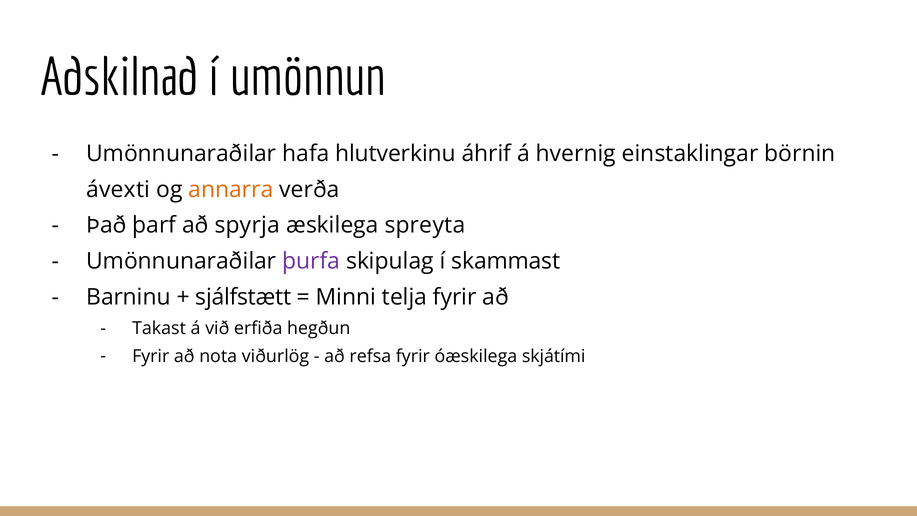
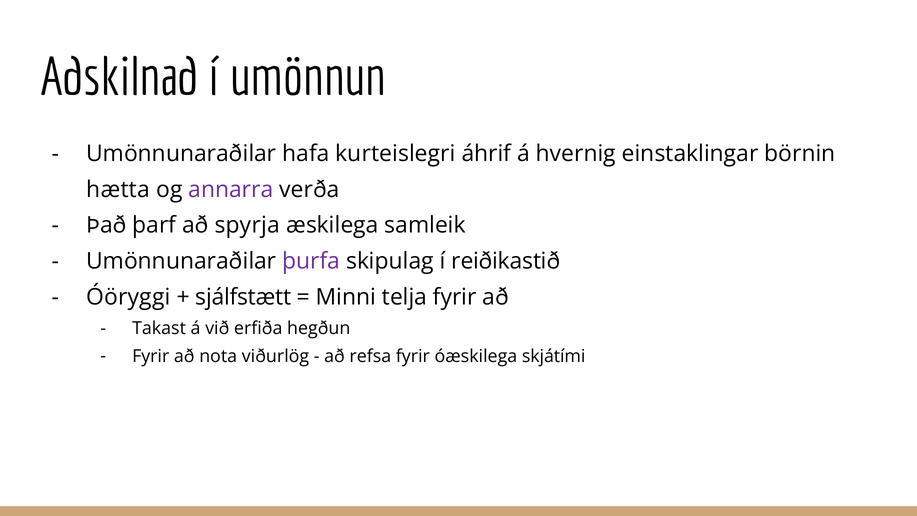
hlutverkinu: hlutverkinu -> kurteislegri
ávexti: ávexti -> hætta
annarra colour: orange -> purple
spreyta: spreyta -> samleik
skammast: skammast -> reiðikastið
Barninu: Barninu -> Óöryggi
